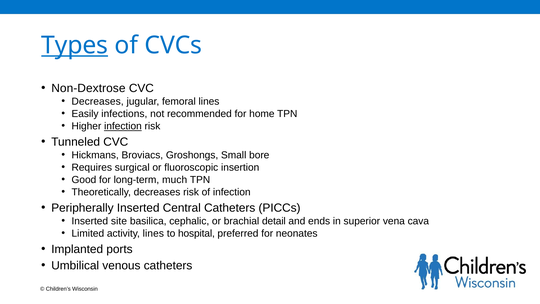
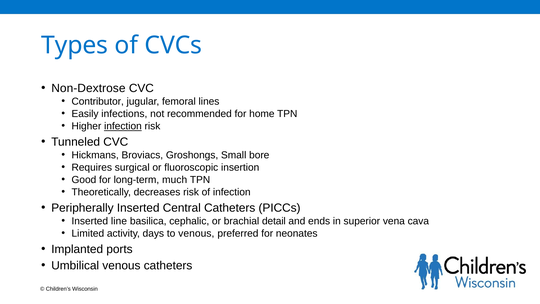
Types underline: present -> none
Decreases at (98, 101): Decreases -> Contributor
site: site -> line
activity lines: lines -> days
to hospital: hospital -> venous
